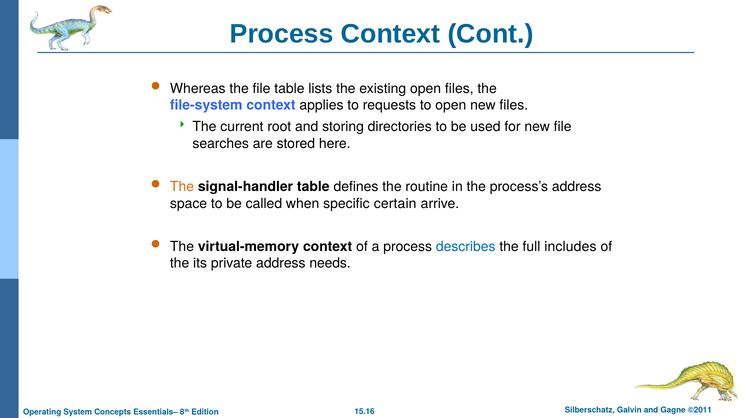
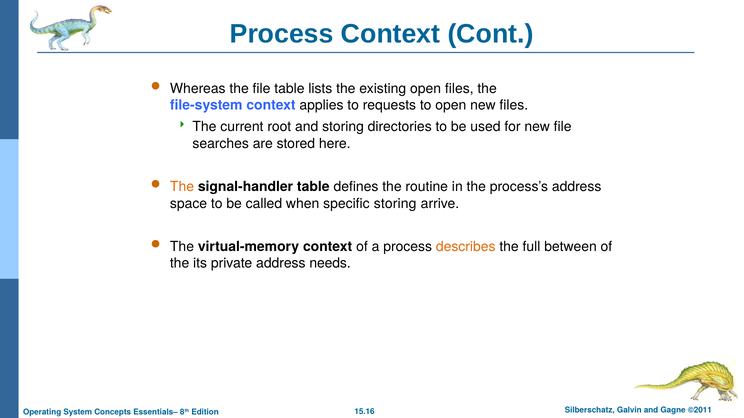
specific certain: certain -> storing
describes colour: blue -> orange
includes: includes -> between
